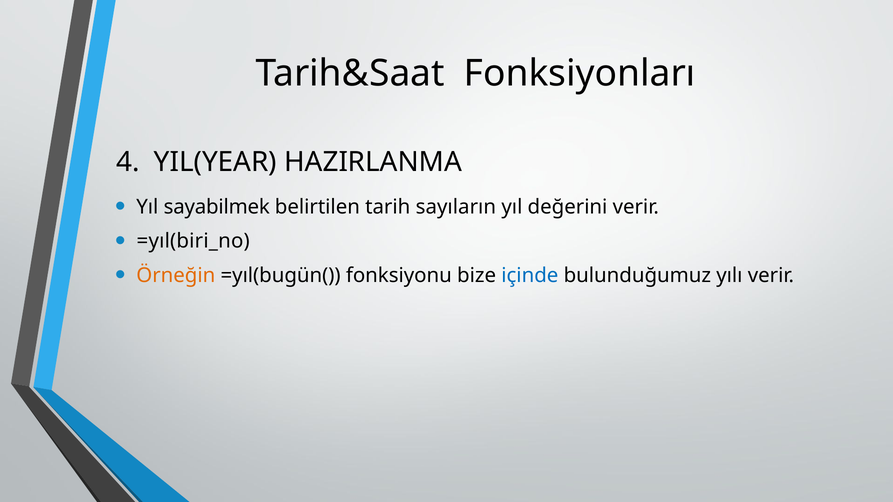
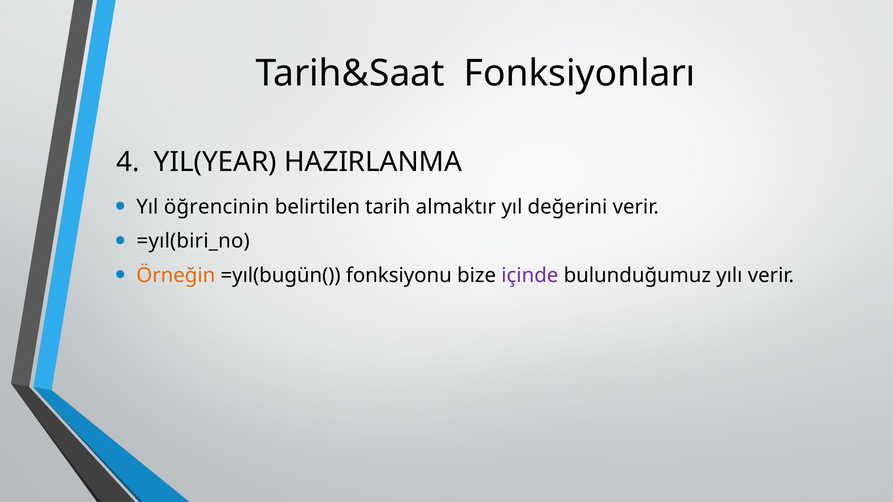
sayabilmek: sayabilmek -> öğrencinin
sayıların: sayıların -> almaktır
içinde colour: blue -> purple
